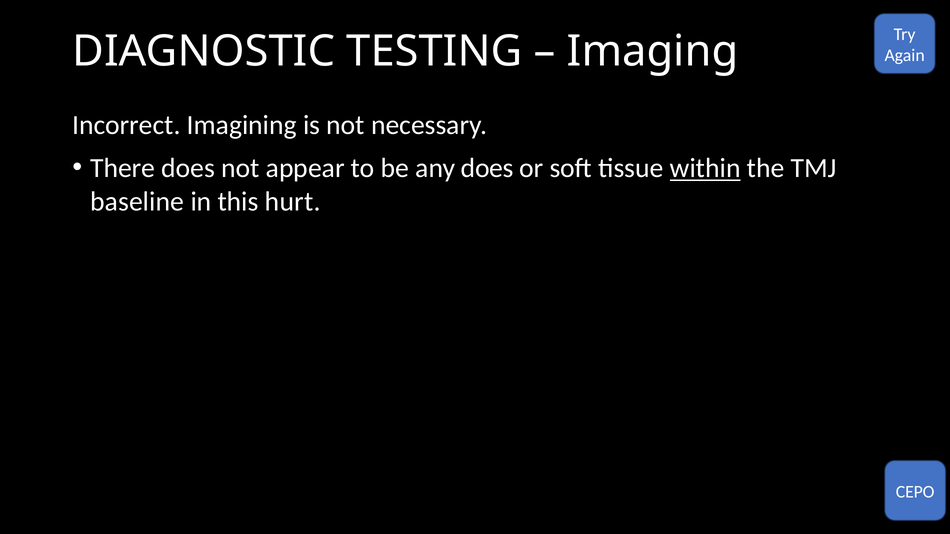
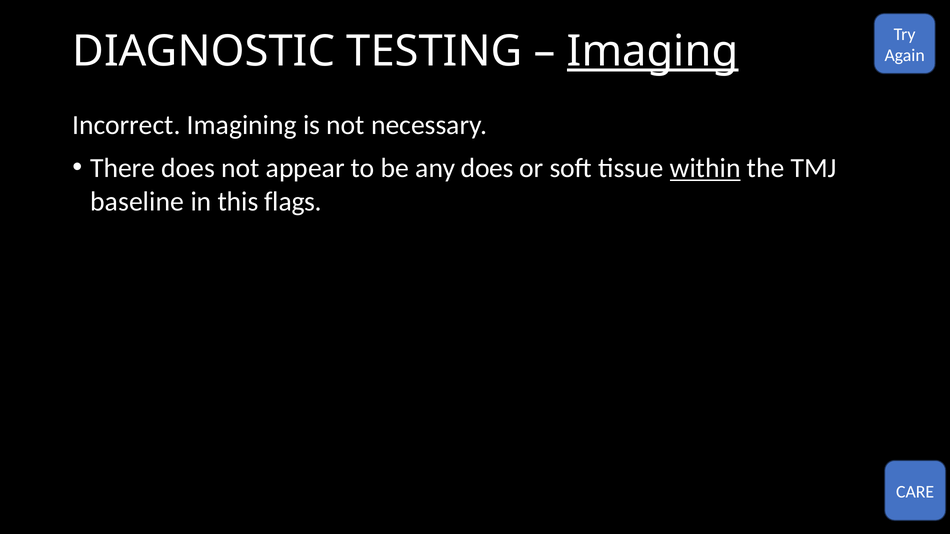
Imaging underline: none -> present
hurt: hurt -> flags
CEPO: CEPO -> CARE
